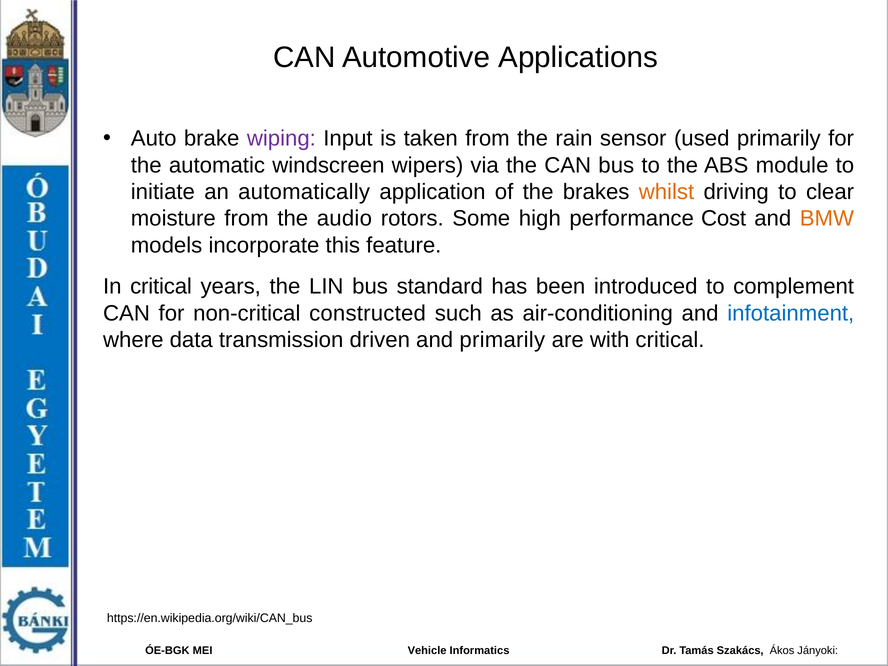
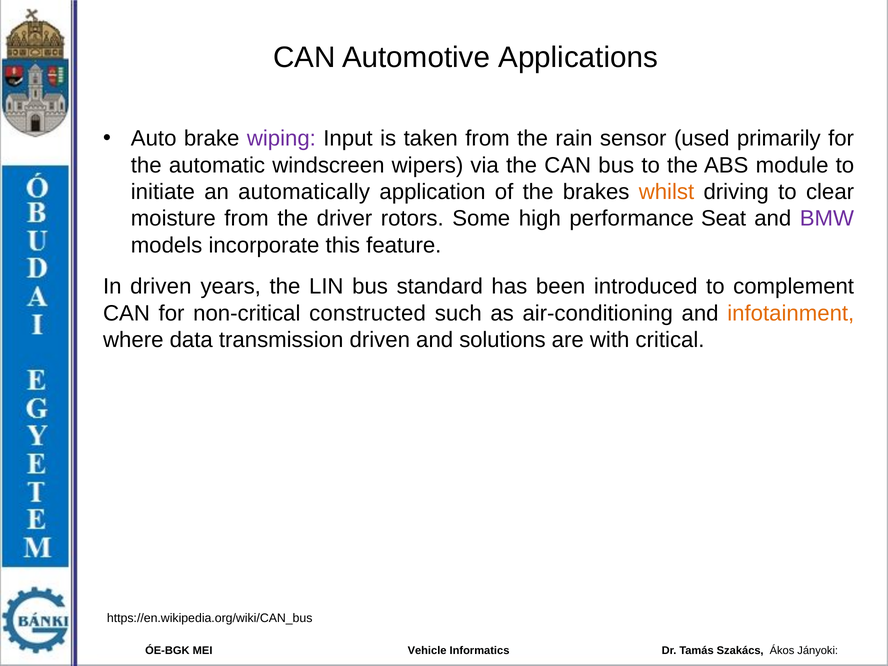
audio: audio -> driver
Cost: Cost -> Seat
BMW colour: orange -> purple
In critical: critical -> driven
infotainment colour: blue -> orange
and primarily: primarily -> solutions
